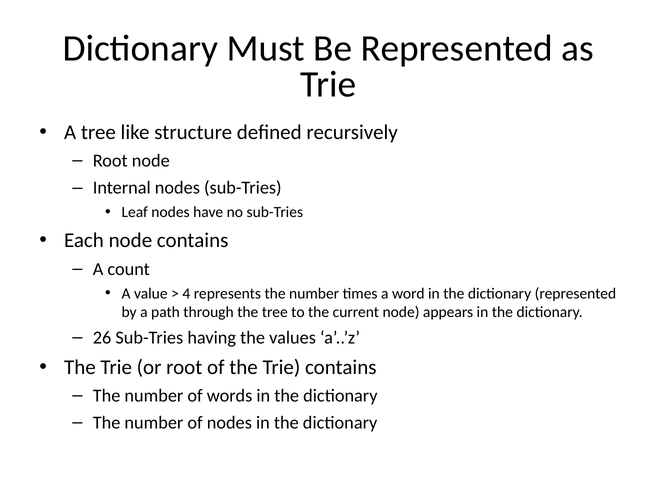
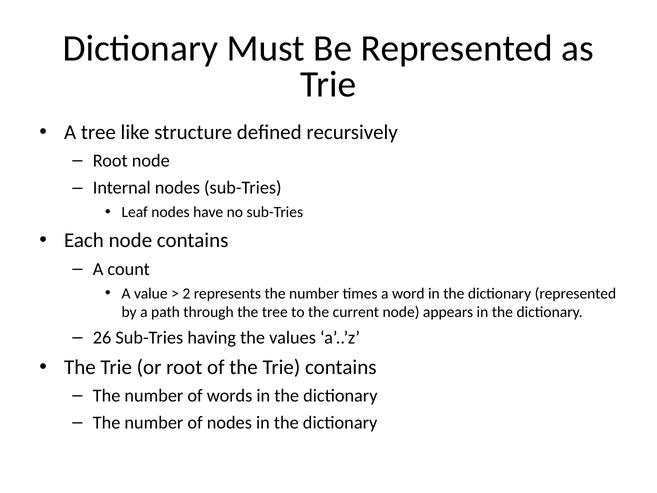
4: 4 -> 2
